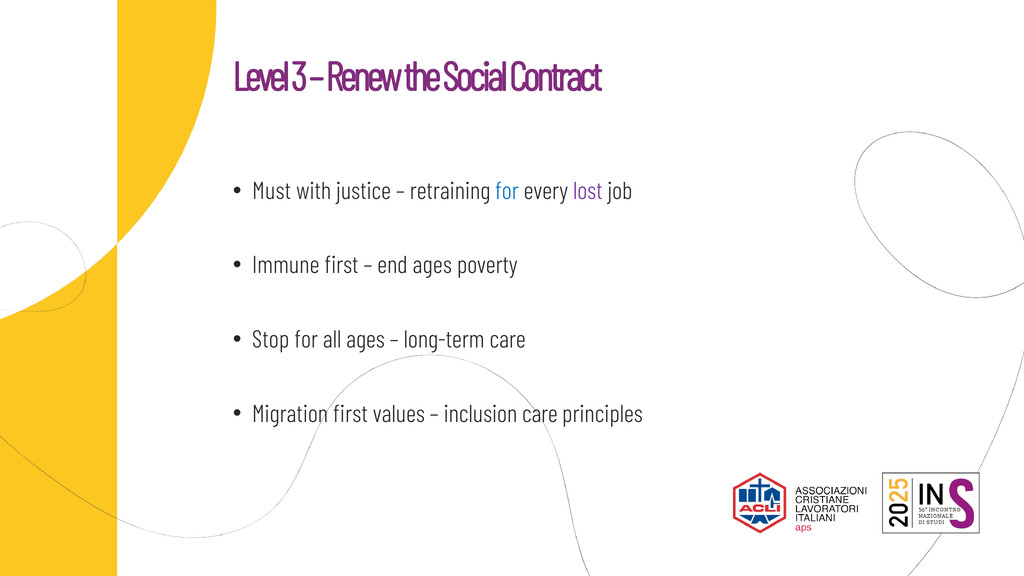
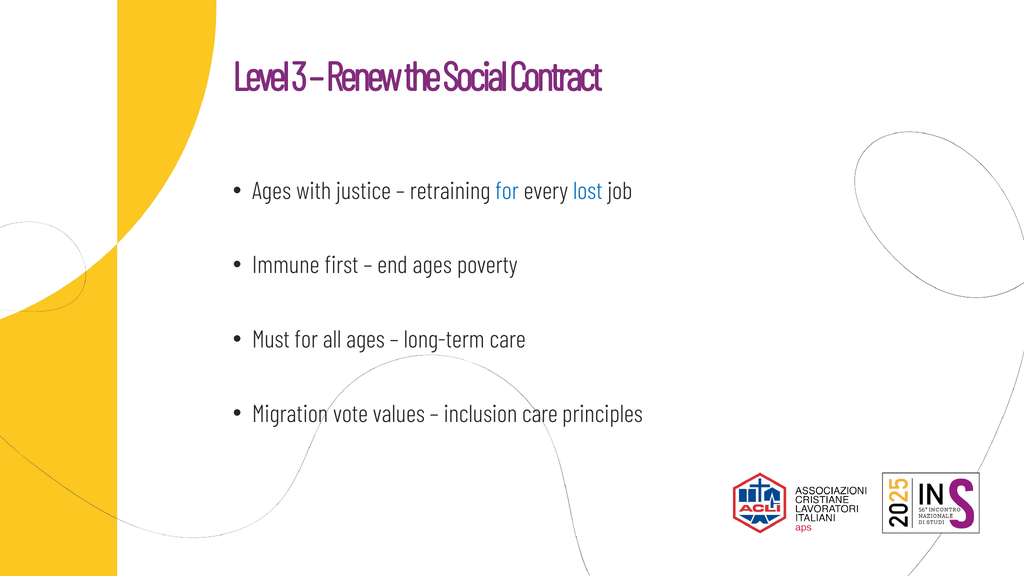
Must at (272, 191): Must -> Ages
lost colour: purple -> blue
Stop: Stop -> Must
Migration first: first -> vote
